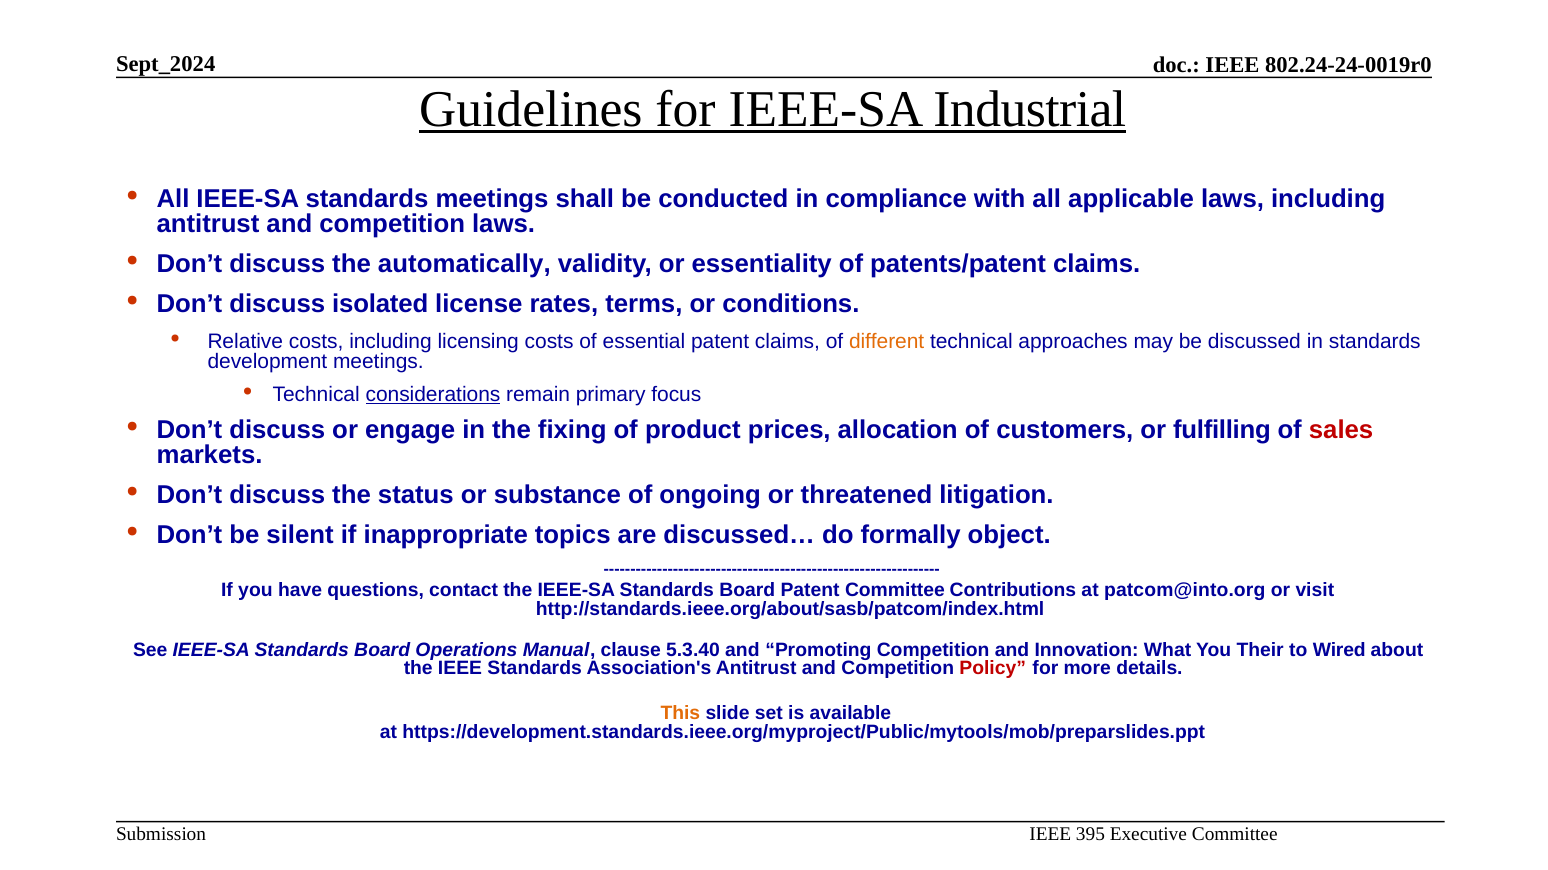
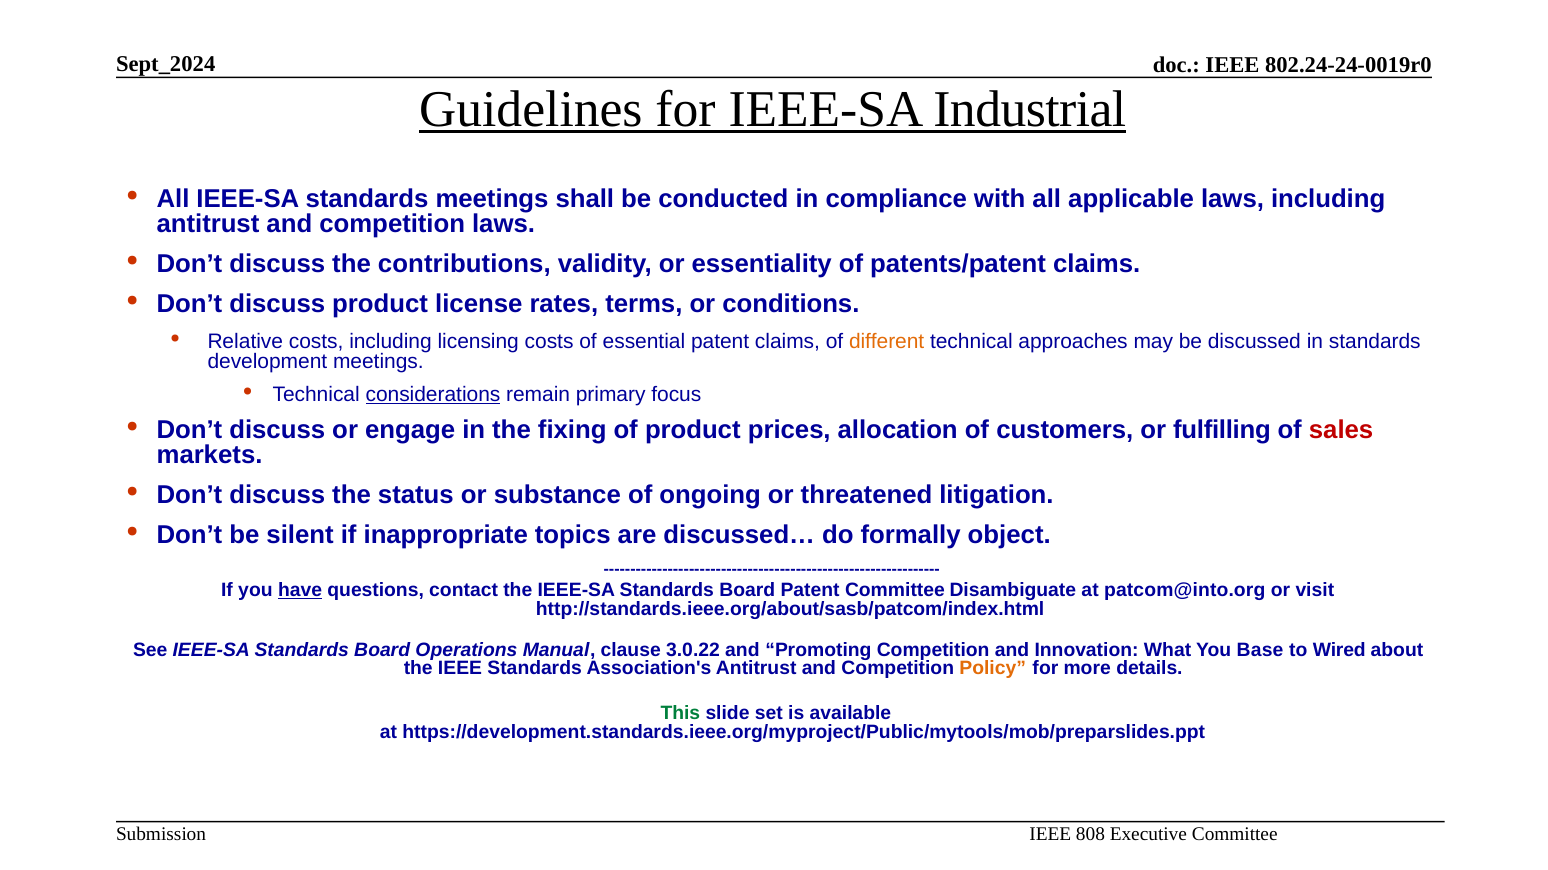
automatically: automatically -> contributions
discuss isolated: isolated -> product
have underline: none -> present
Contributions: Contributions -> Disambiguate
5.3.40: 5.3.40 -> 3.0.22
Their: Their -> Base
Policy colour: red -> orange
This colour: orange -> green
395: 395 -> 808
